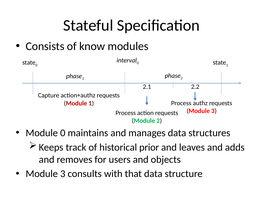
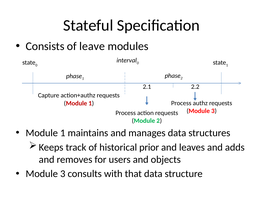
know: know -> leave
0 at (63, 133): 0 -> 1
